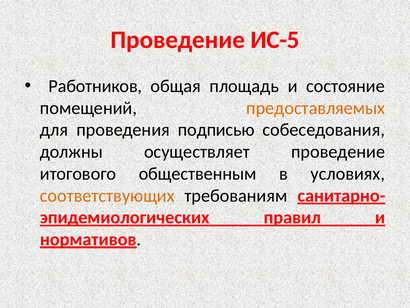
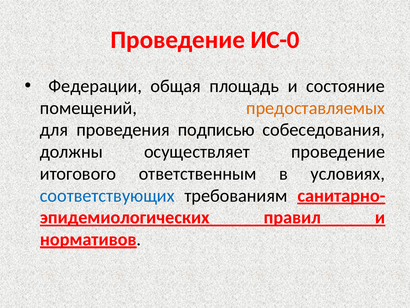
ИС-5: ИС-5 -> ИС-0
Работников: Работников -> Федерации
общественным: общественным -> ответственным
соответствующих colour: orange -> blue
